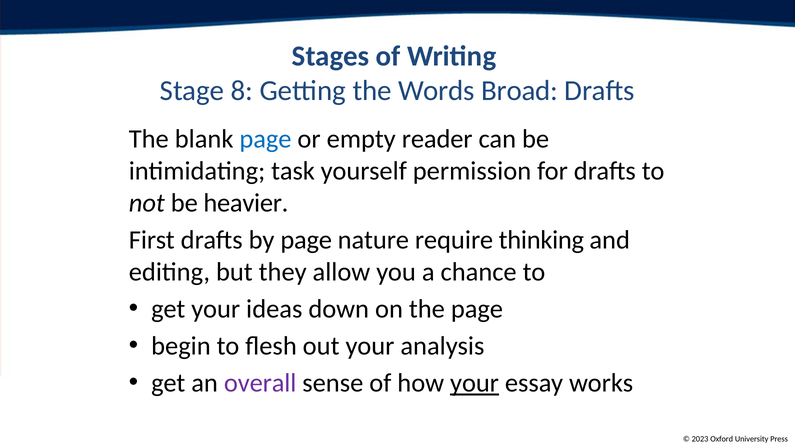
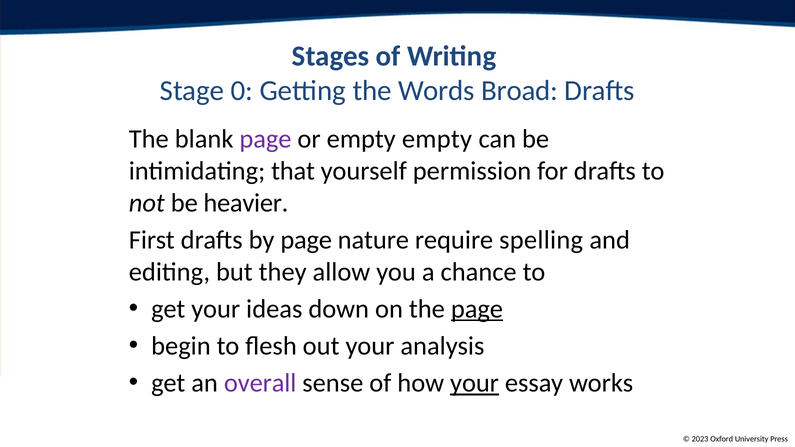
8: 8 -> 0
page at (266, 139) colour: blue -> purple
empty reader: reader -> empty
task: task -> that
thinking: thinking -> spelling
page at (477, 309) underline: none -> present
